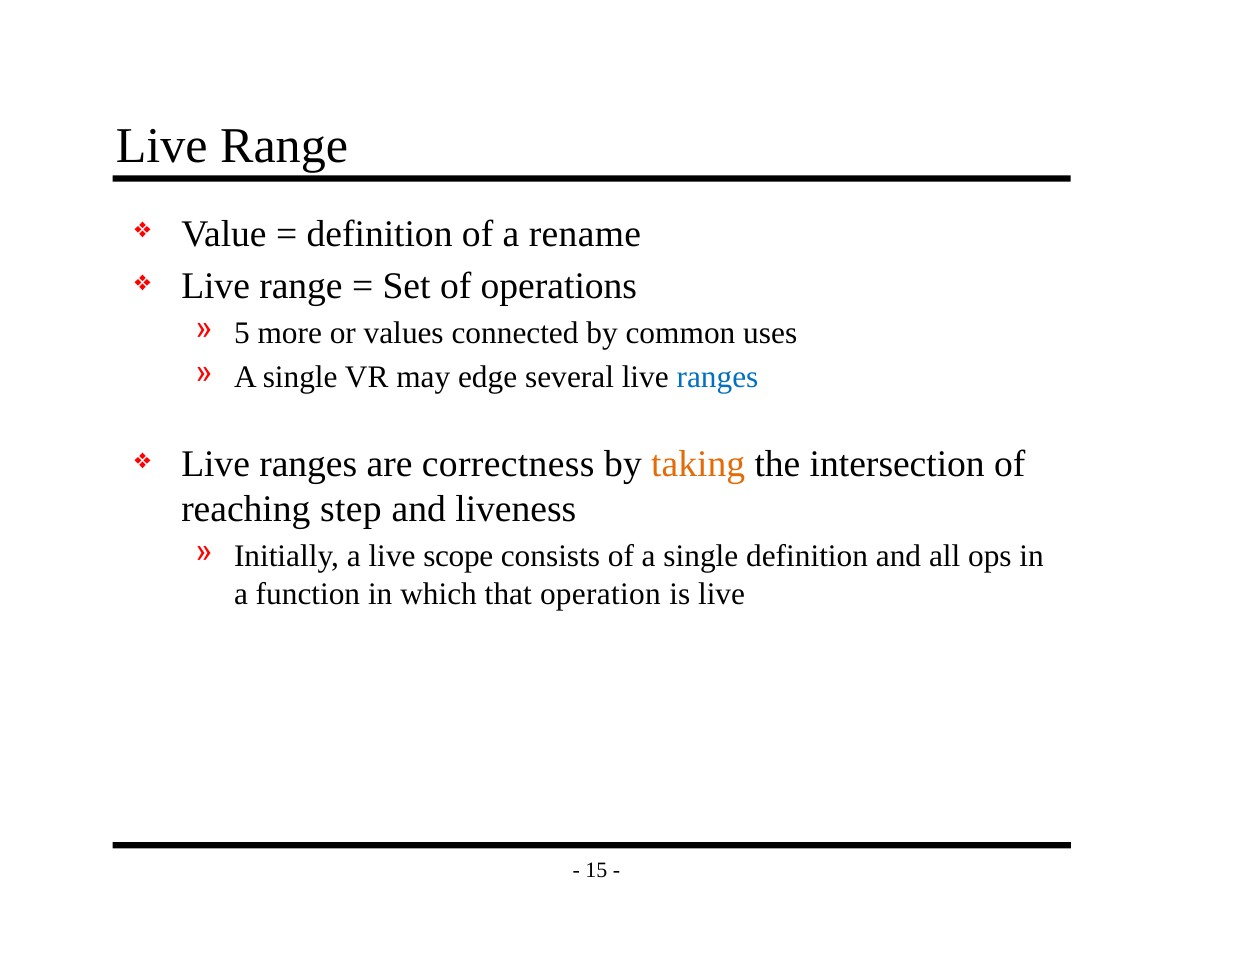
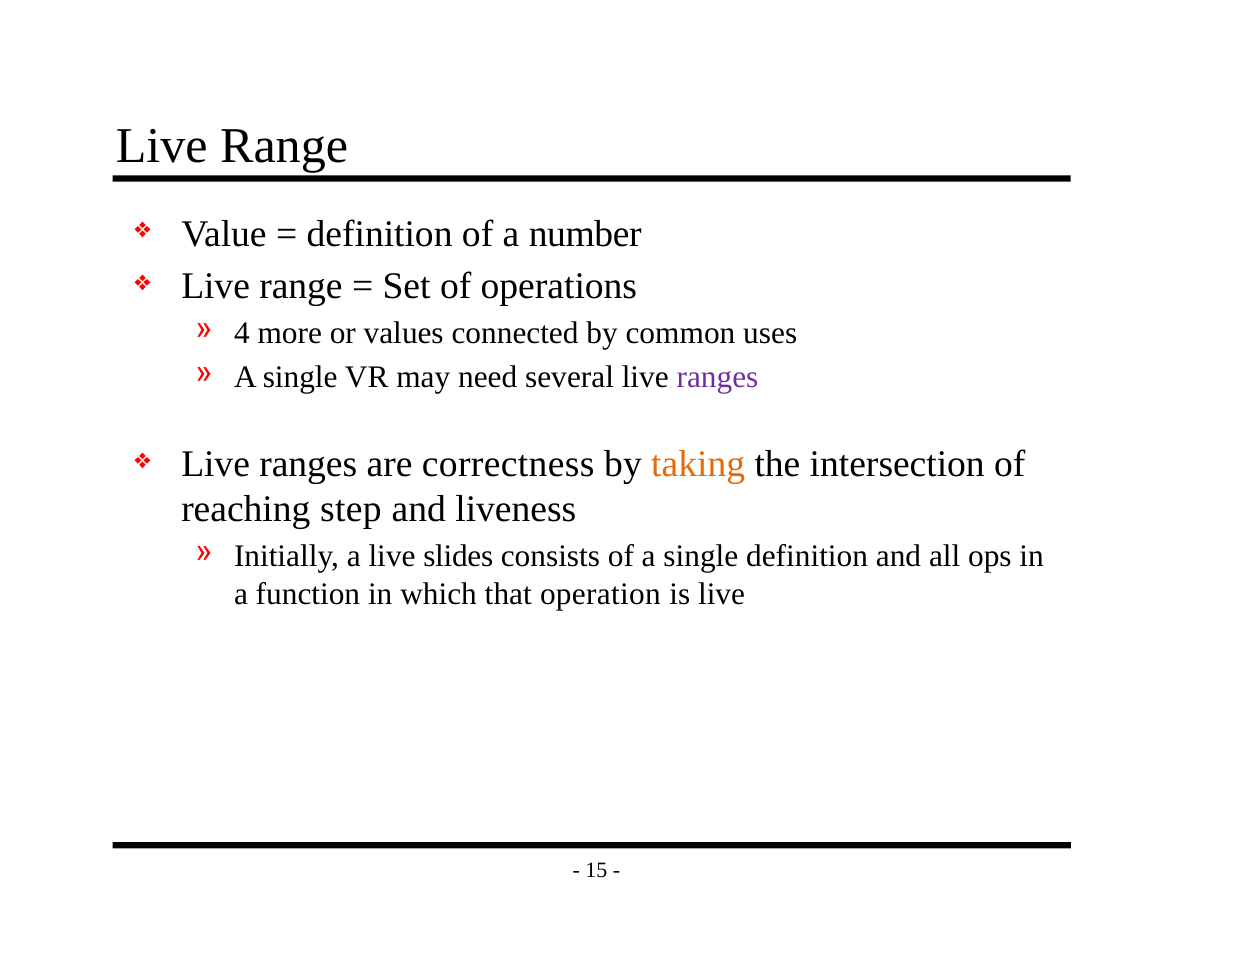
rename: rename -> number
5: 5 -> 4
edge: edge -> need
ranges at (717, 377) colour: blue -> purple
scope: scope -> slides
